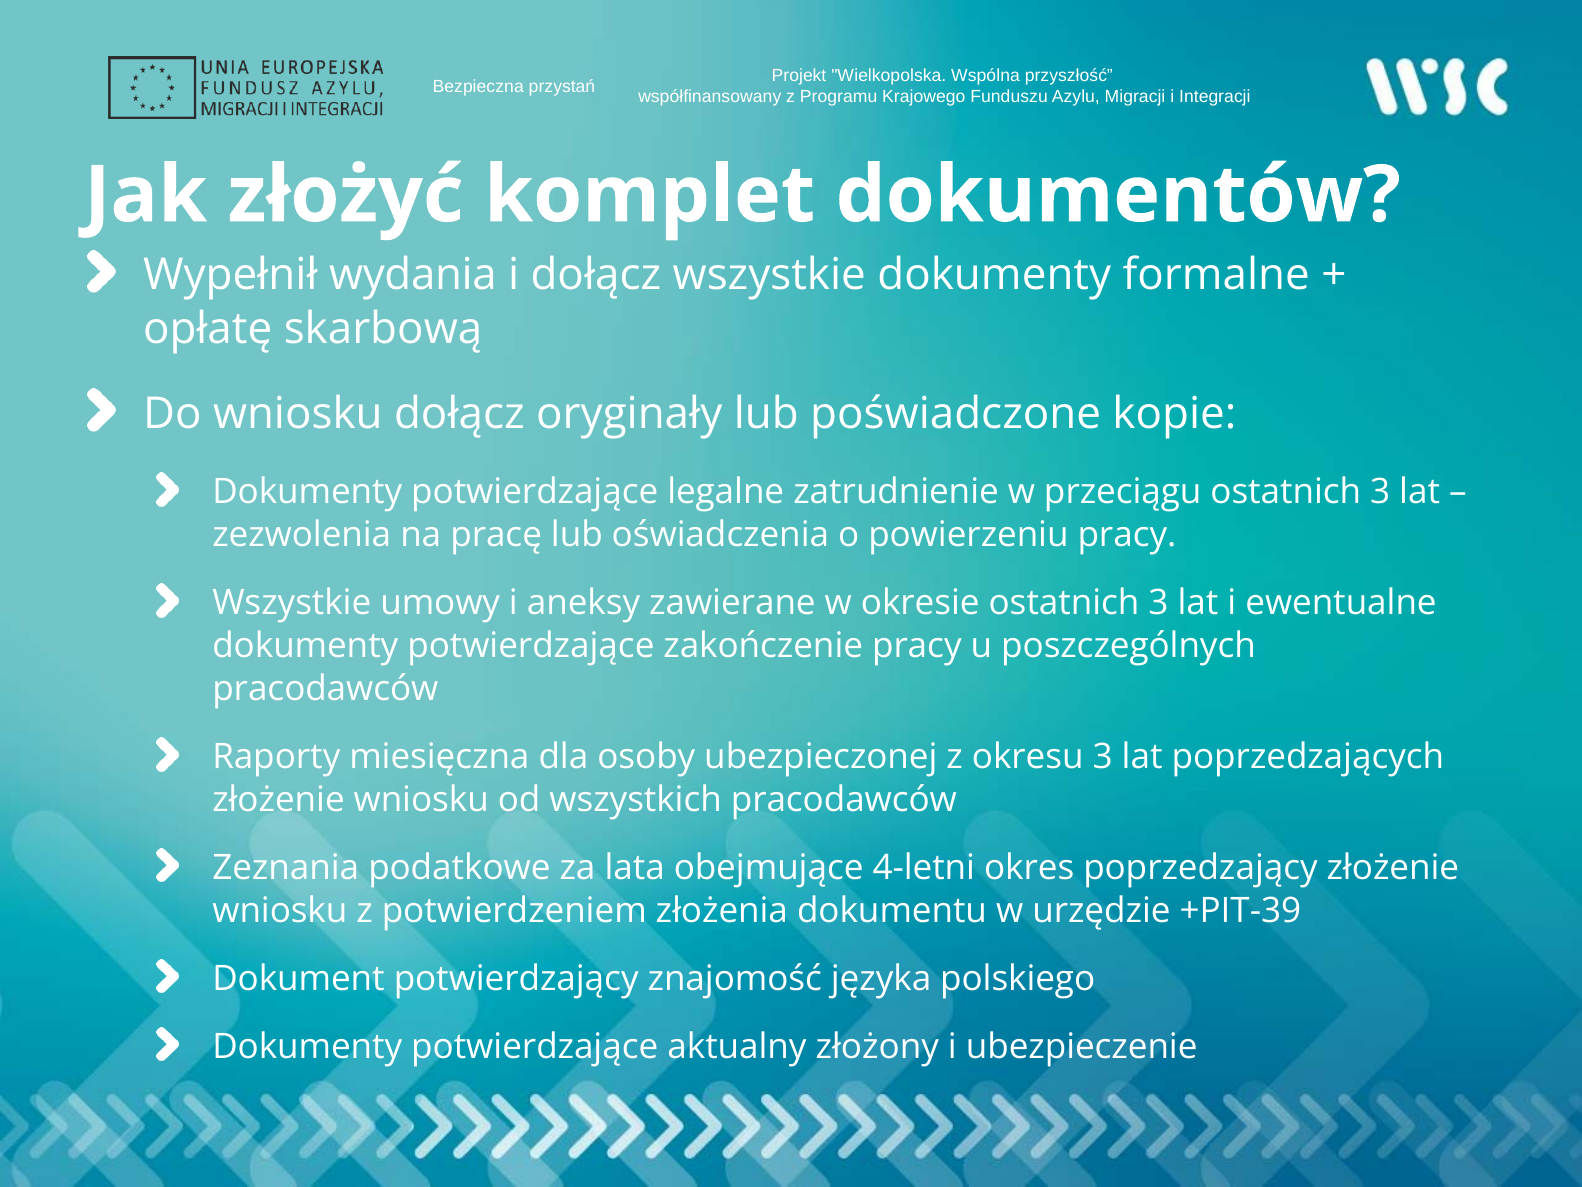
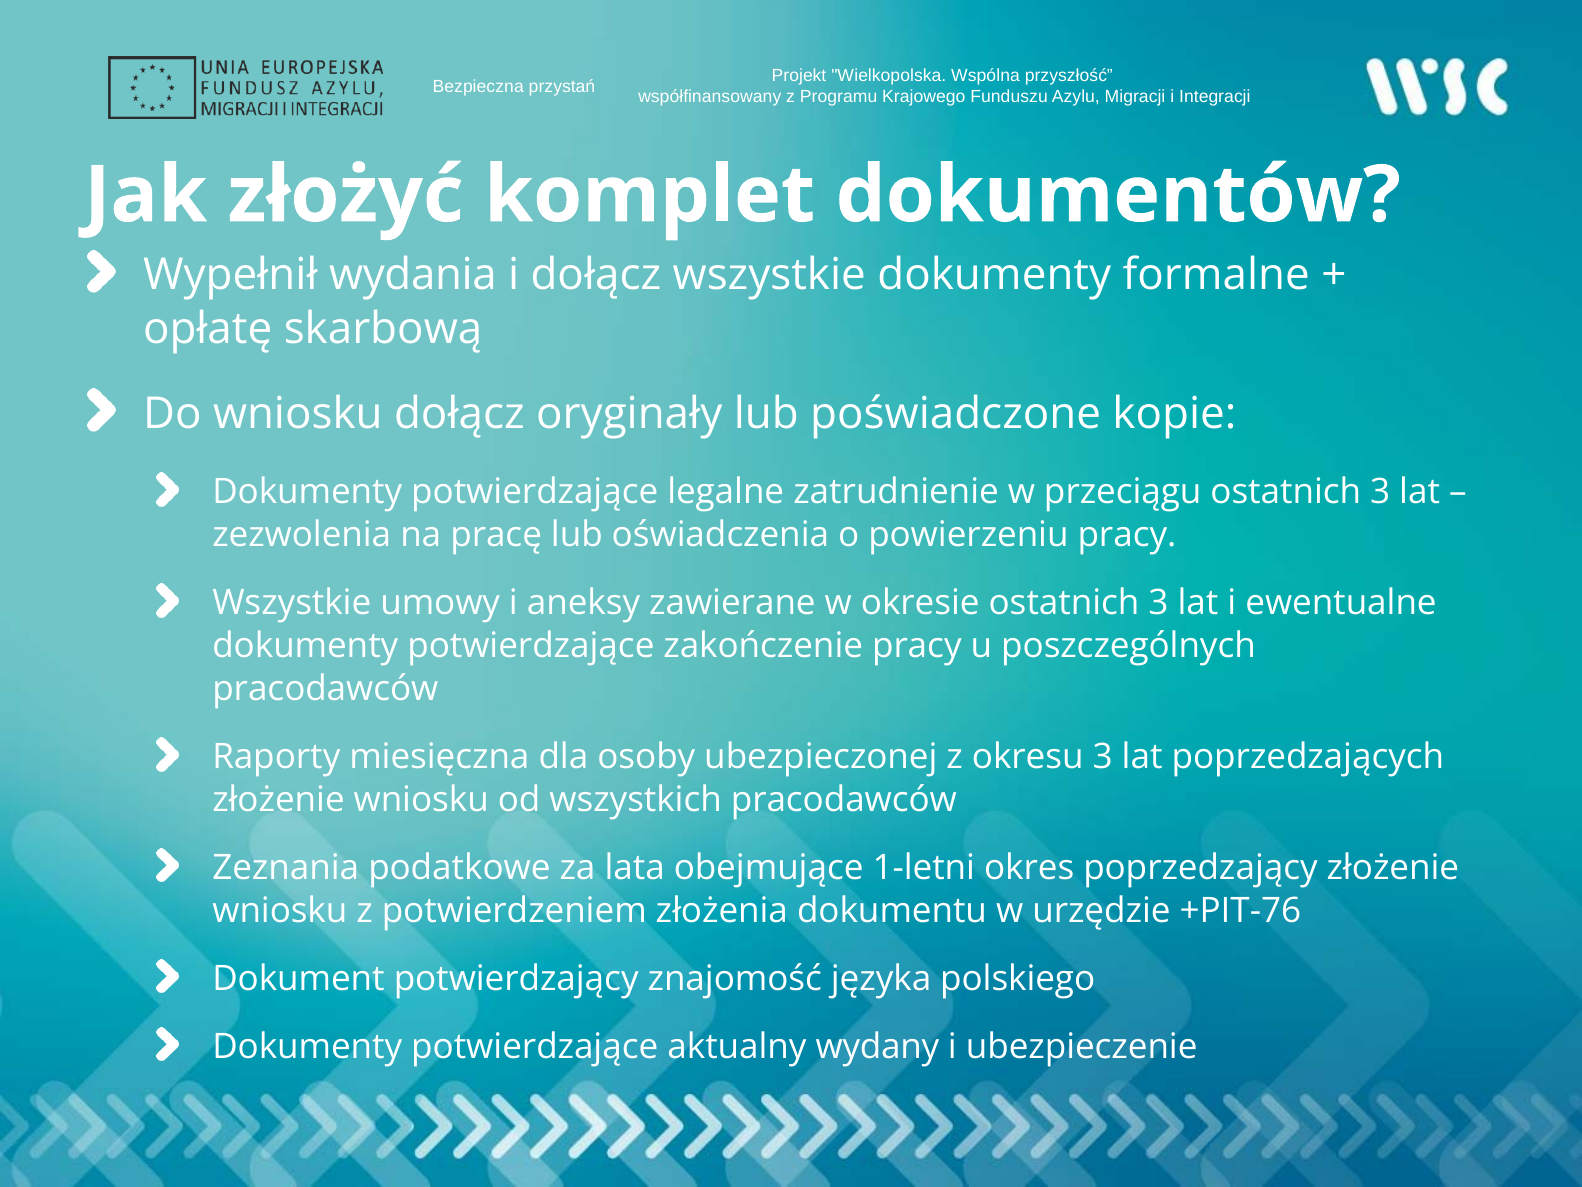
4-letni: 4-letni -> 1-letni
+PIT-39: +PIT-39 -> +PIT-76
złożony: złożony -> wydany
